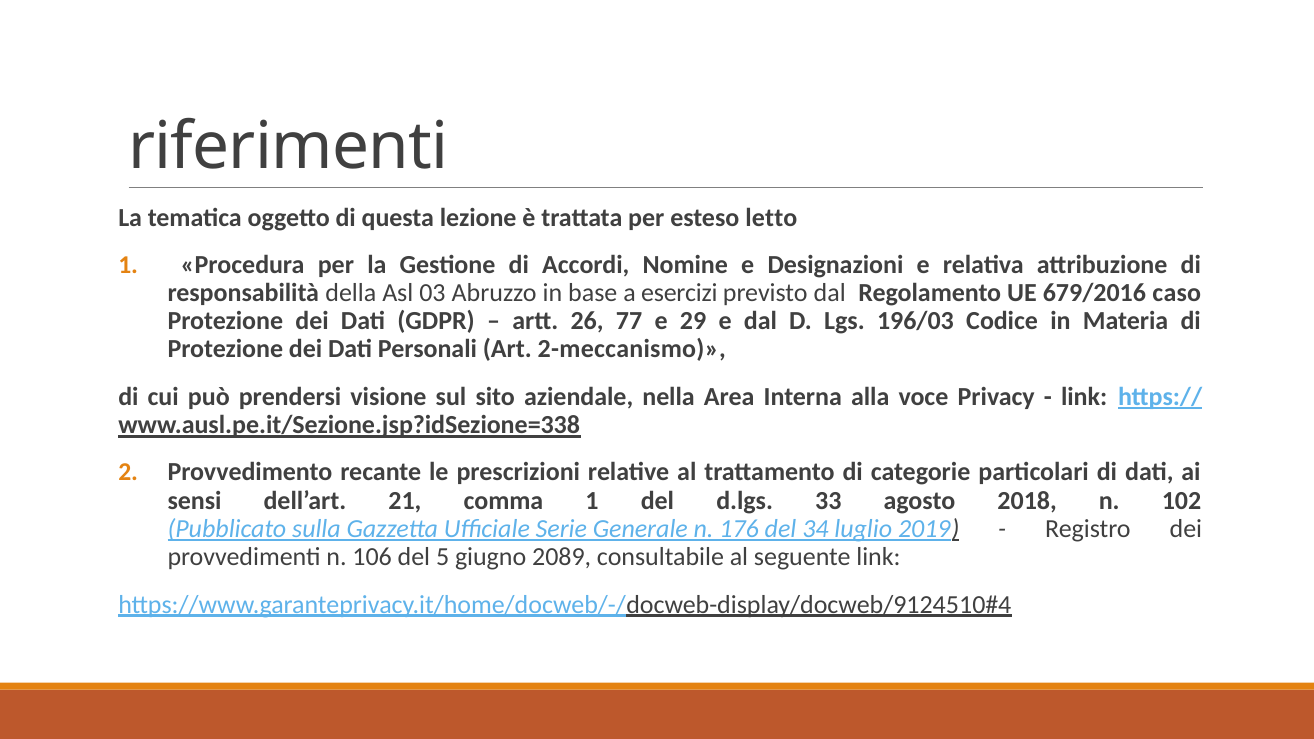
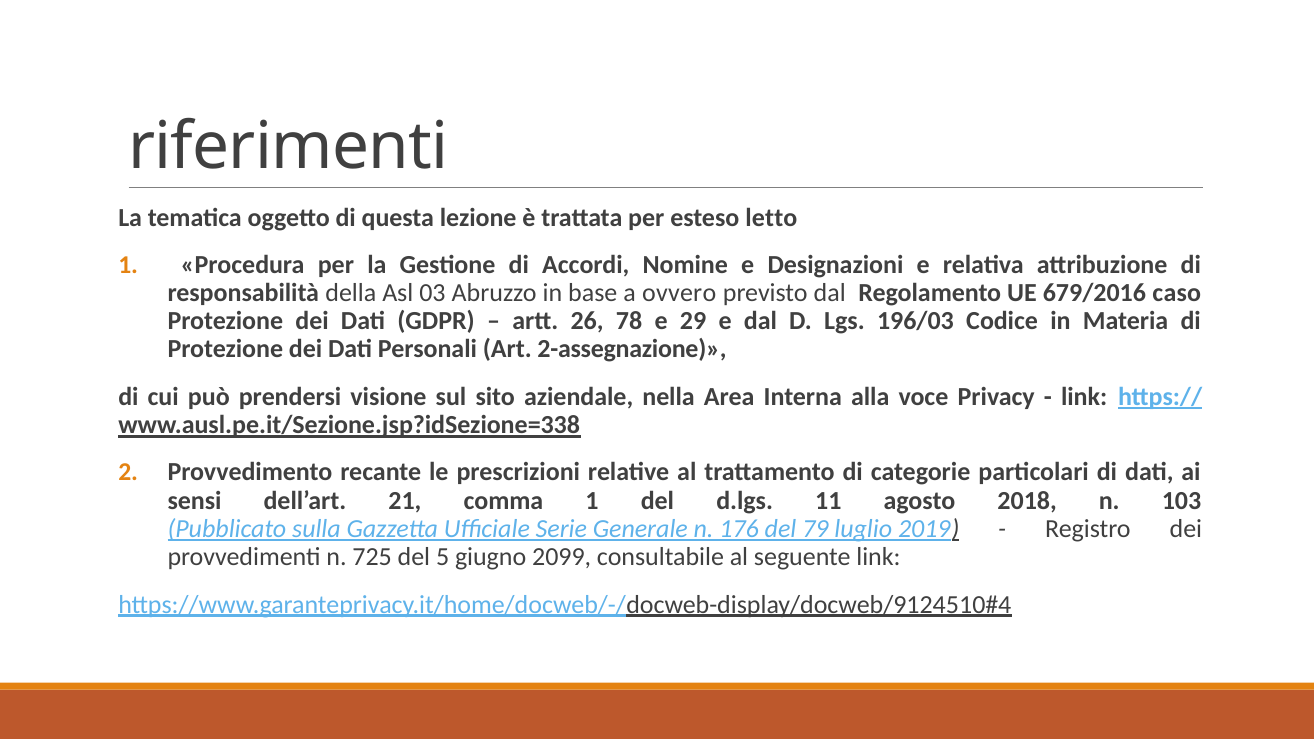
esercizi: esercizi -> ovvero
77: 77 -> 78
2-meccanismo: 2-meccanismo -> 2-assegnazione
33: 33 -> 11
102: 102 -> 103
34: 34 -> 79
106: 106 -> 725
2089: 2089 -> 2099
